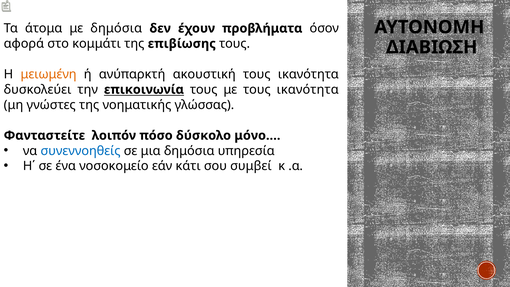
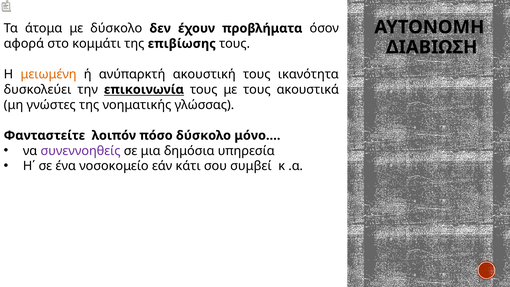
με δημόσια: δημόσια -> δύσκολο
με τους ικανότητα: ικανότητα -> ακουστικά
συνεννοηθείς colour: blue -> purple
